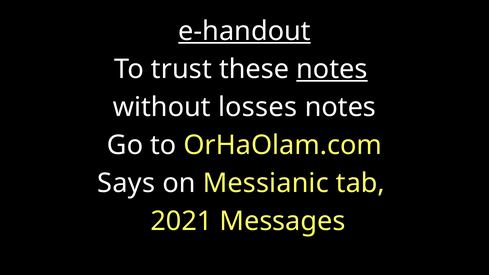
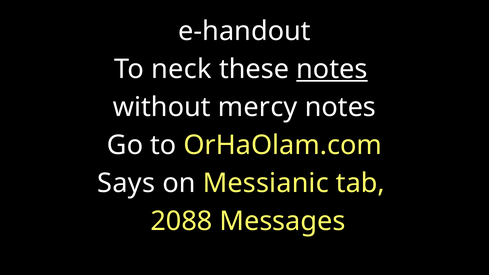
e-handout underline: present -> none
trust: trust -> neck
losses: losses -> mercy
2021: 2021 -> 2088
